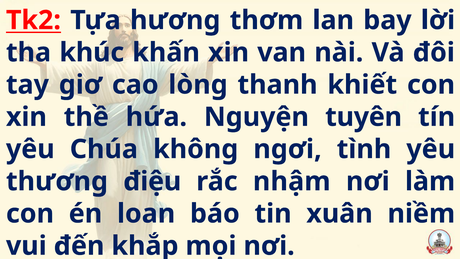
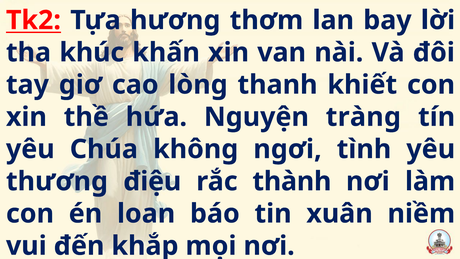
tuyên: tuyên -> tràng
nhậm: nhậm -> thành
